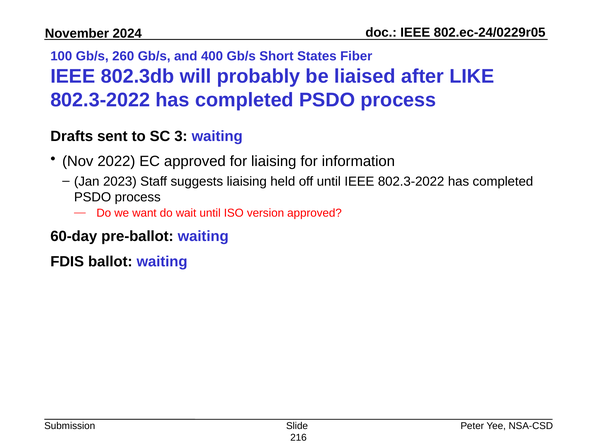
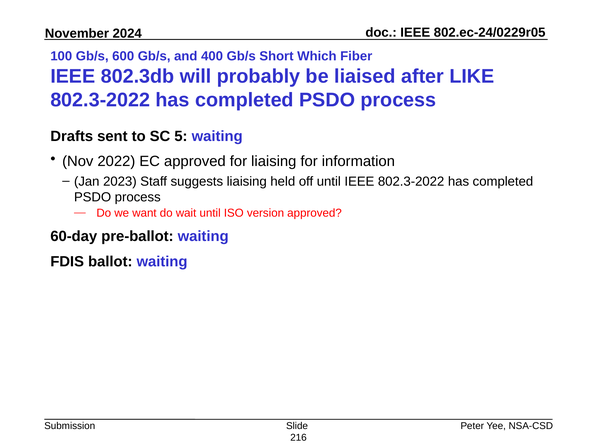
260: 260 -> 600
States: States -> Which
3: 3 -> 5
